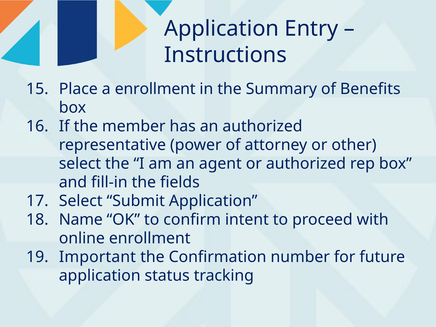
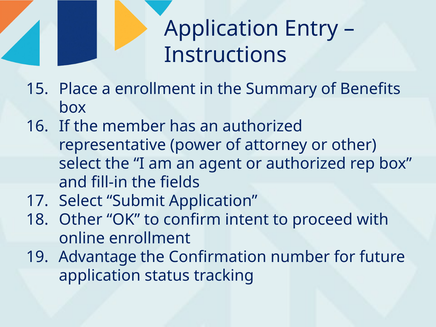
Name at (81, 220): Name -> Other
Important: Important -> Advantage
